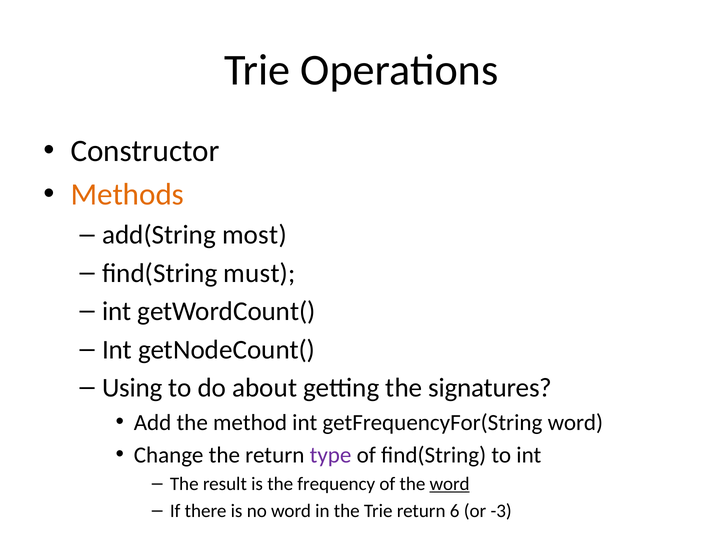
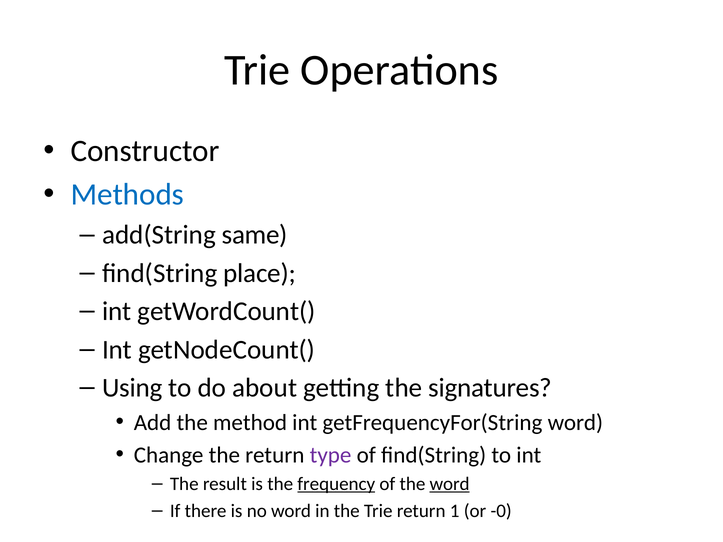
Methods colour: orange -> blue
most: most -> same
must: must -> place
frequency underline: none -> present
6: 6 -> 1
-3: -3 -> -0
